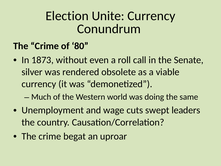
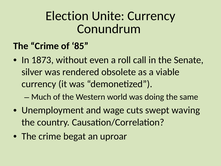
80: 80 -> 85
leaders: leaders -> waving
